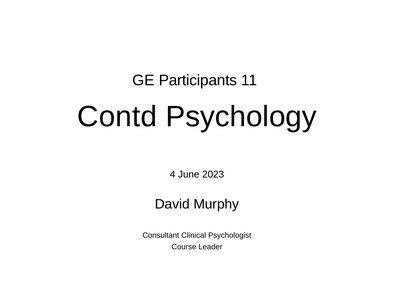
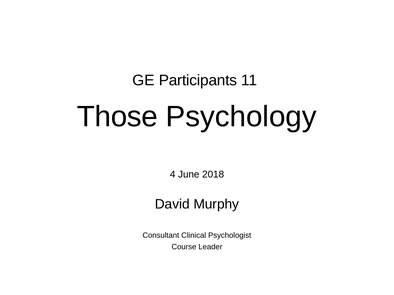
Contd: Contd -> Those
2023: 2023 -> 2018
